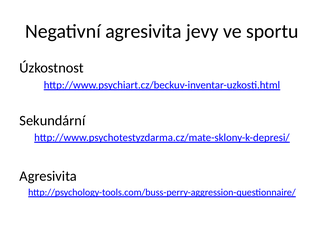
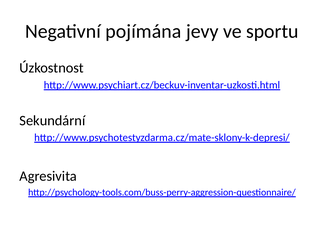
Negativní agresivita: agresivita -> pojímána
